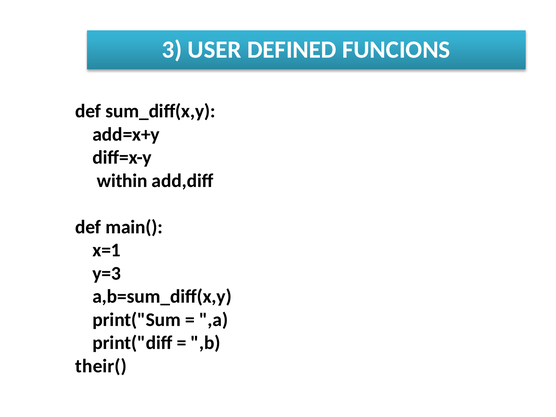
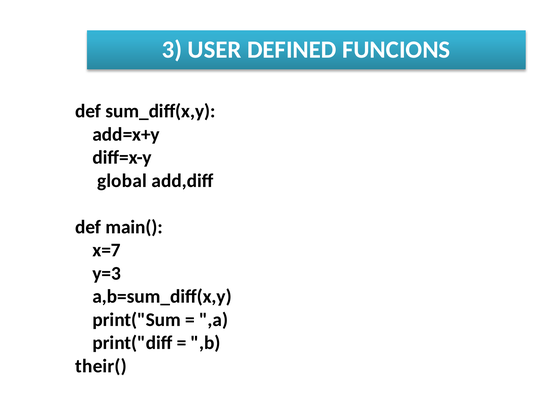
within: within -> global
x=1: x=1 -> x=7
